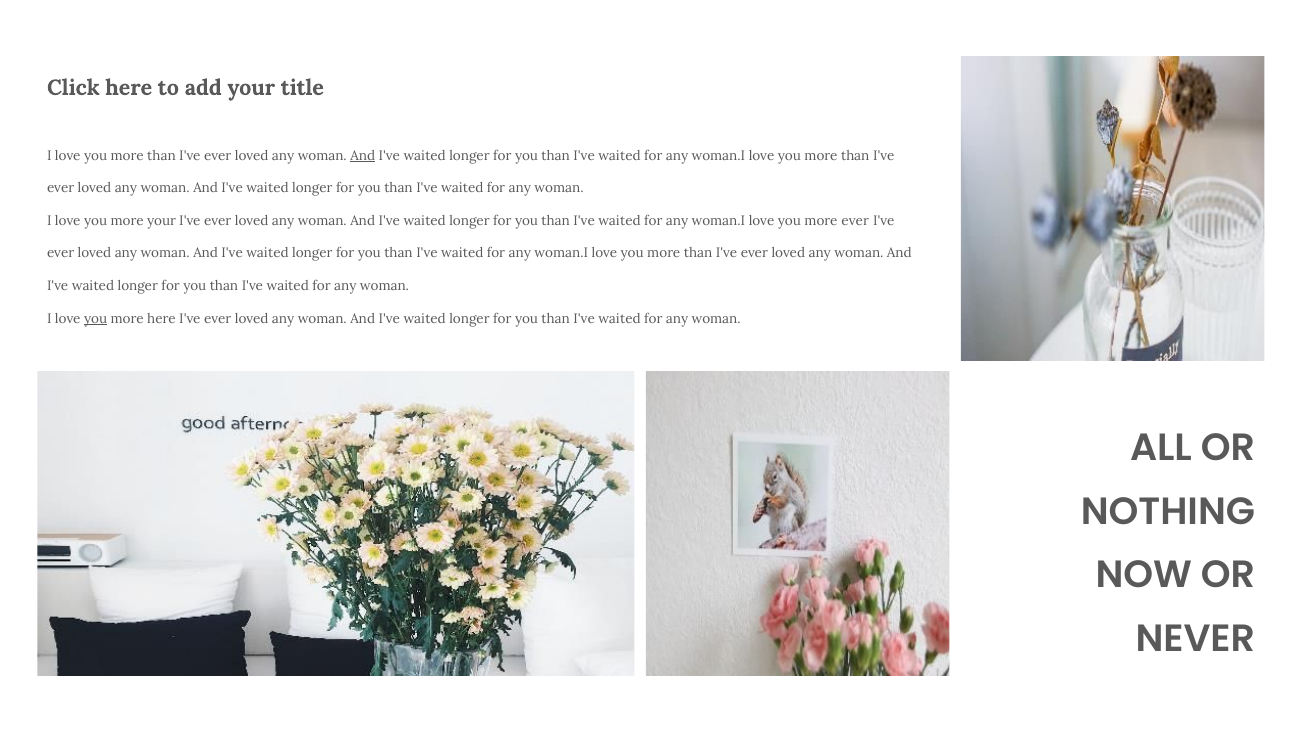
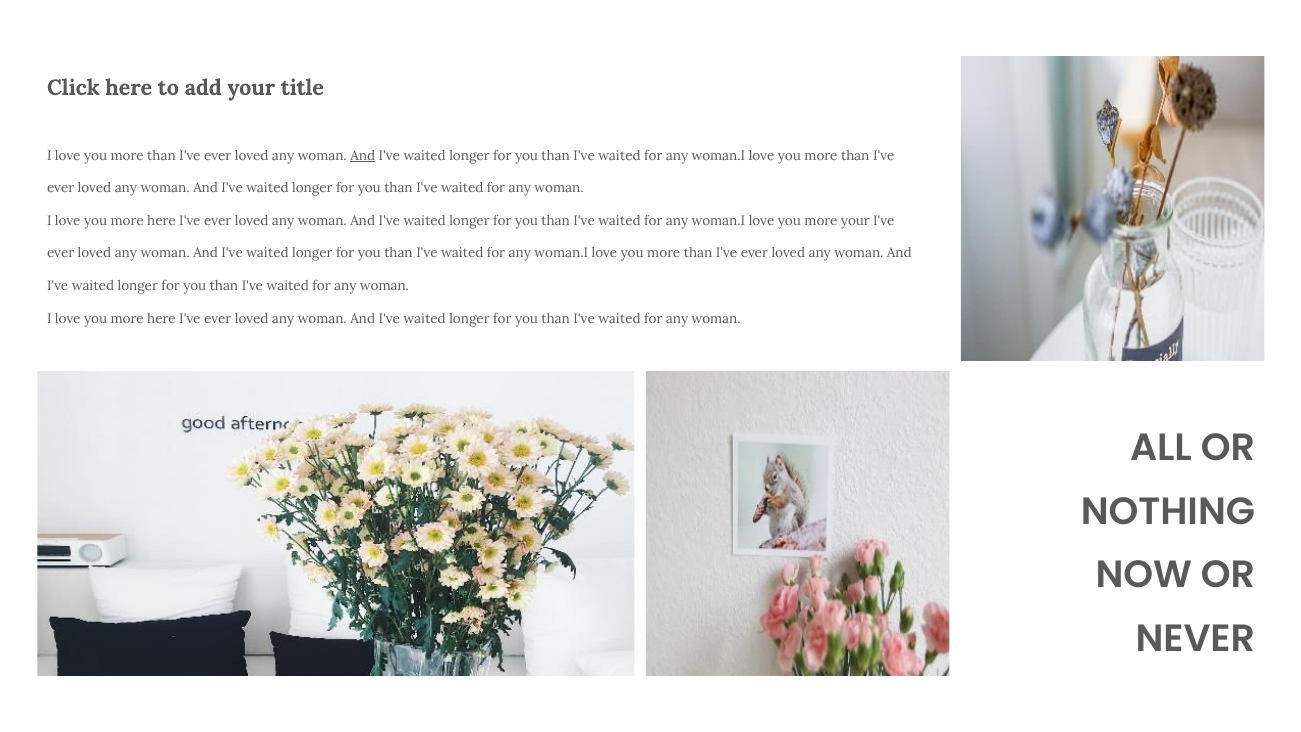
your at (162, 221): your -> here
more ever: ever -> your
you at (96, 318) underline: present -> none
